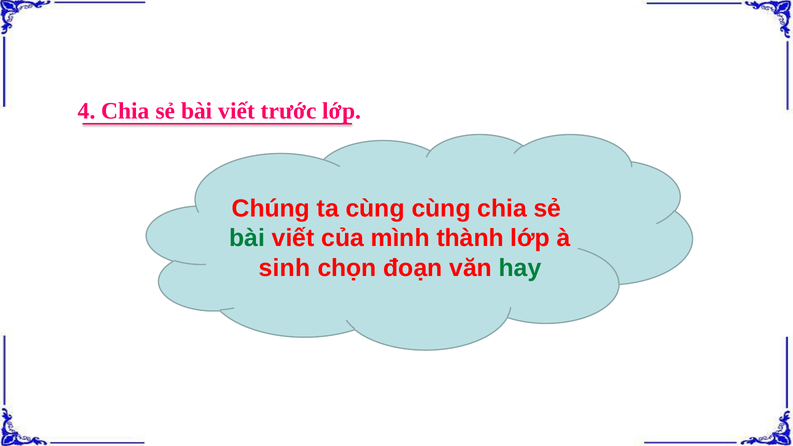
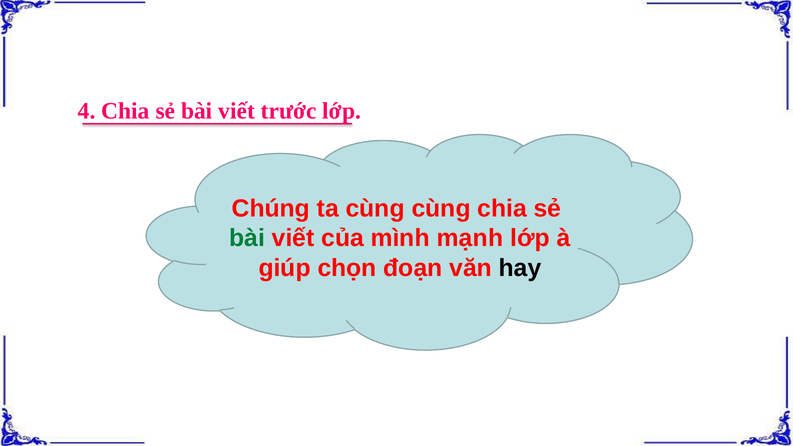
thành: thành -> mạnh
sinh: sinh -> giúp
hay colour: green -> black
